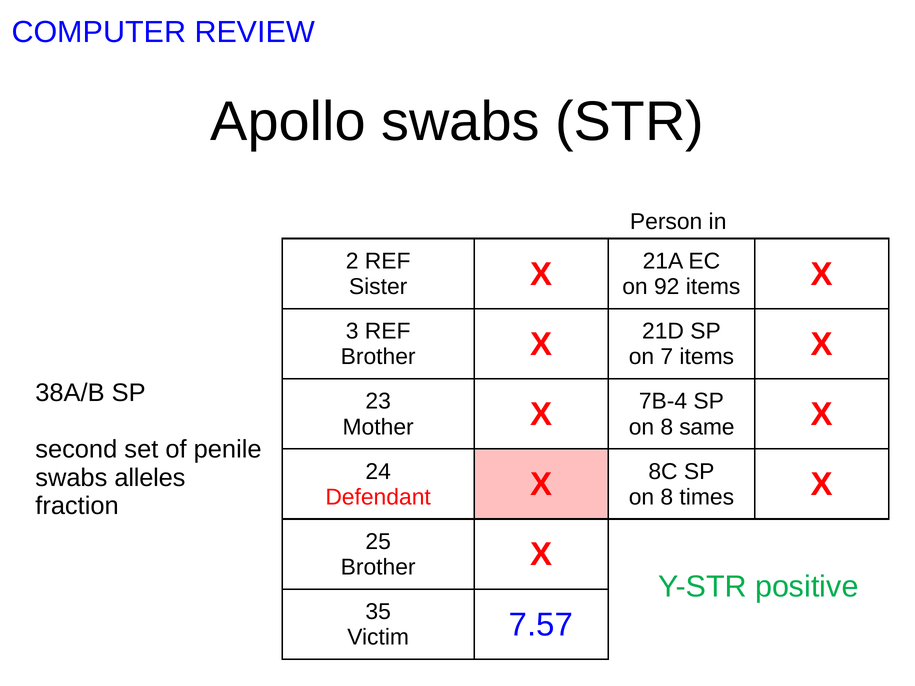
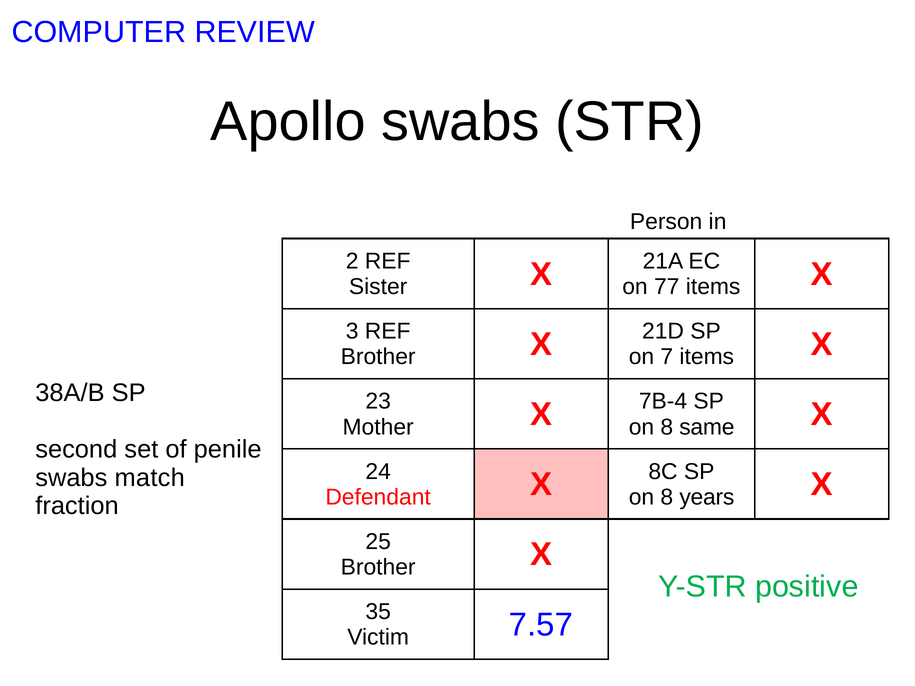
92: 92 -> 77
alleles: alleles -> match
times: times -> years
